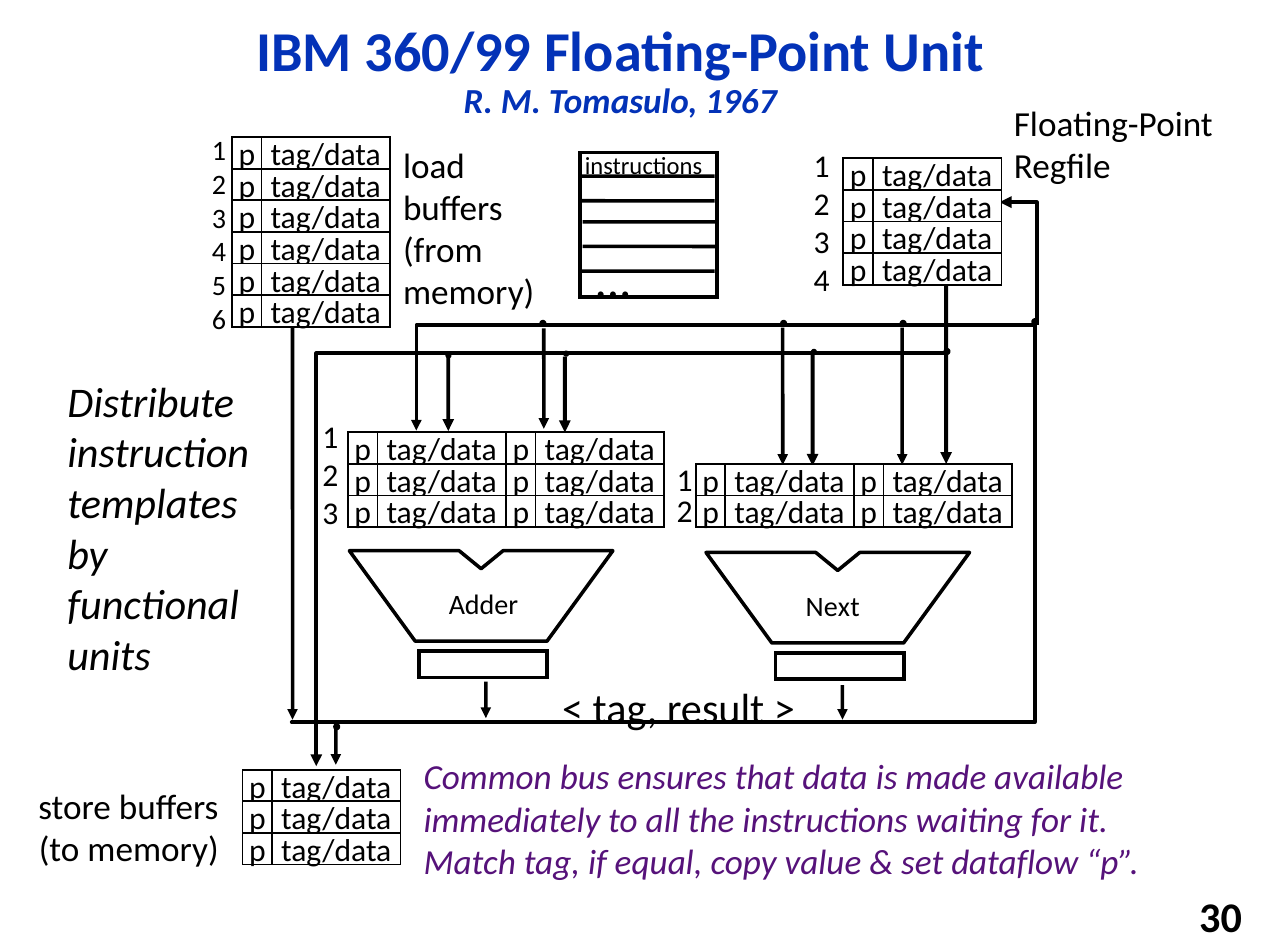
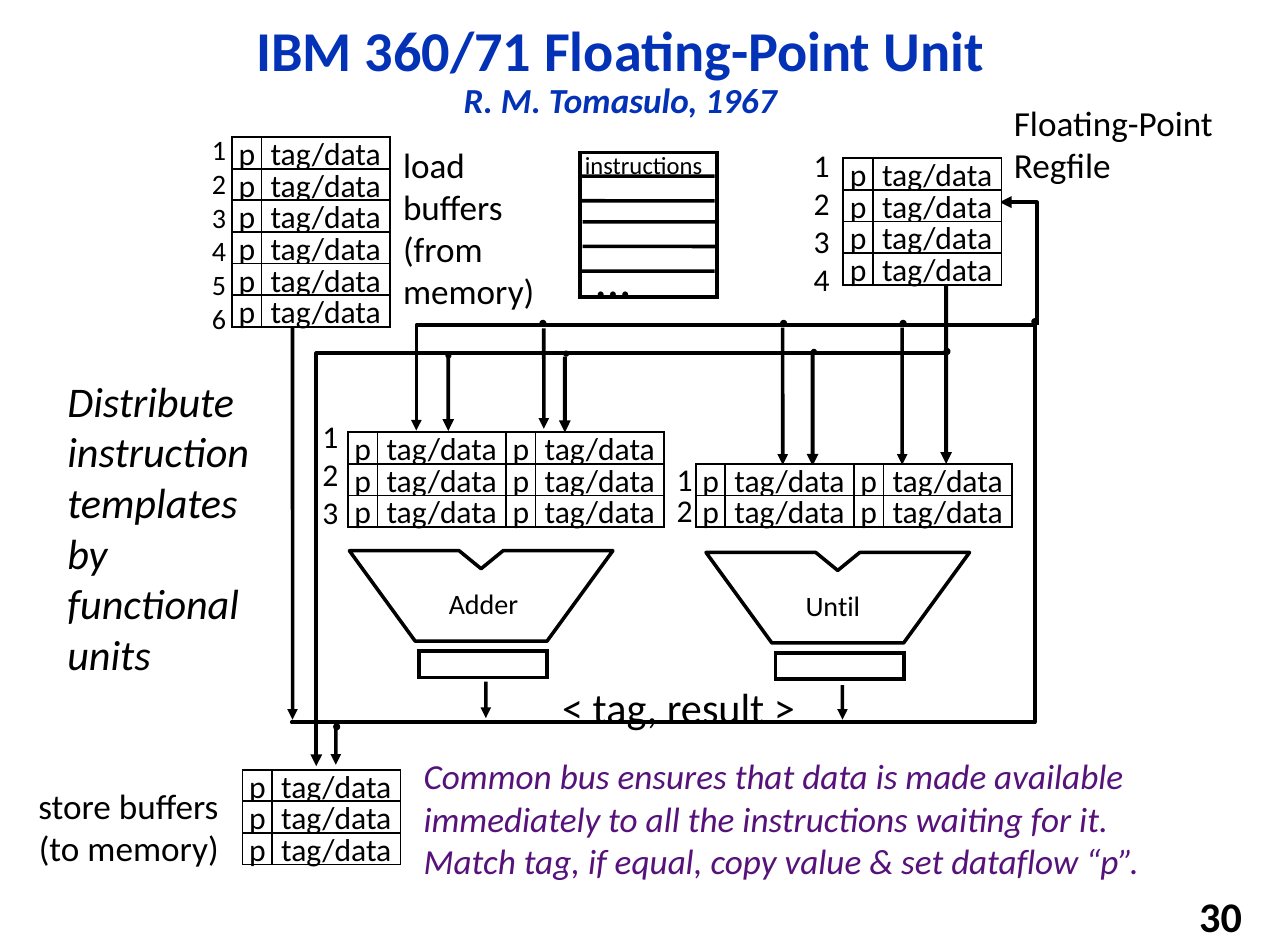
360/99: 360/99 -> 360/71
Next: Next -> Until
